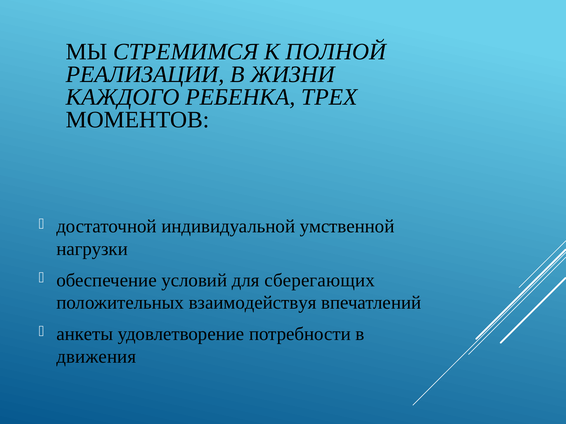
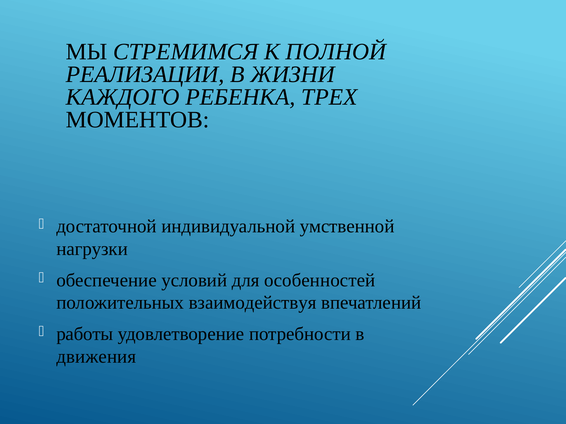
сберегающих: сберегающих -> особенностей
анкеты: анкеты -> работы
